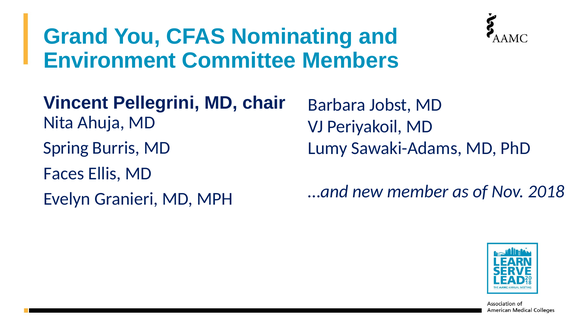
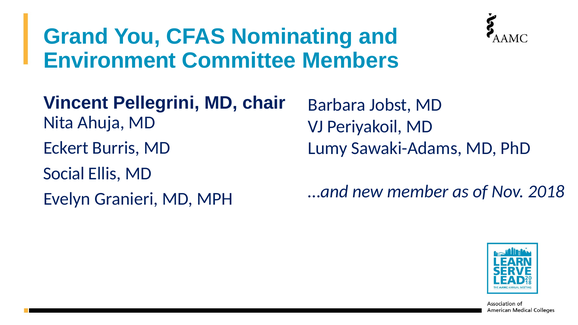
Spring: Spring -> Eckert
Faces: Faces -> Social
